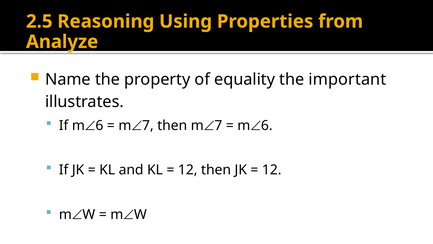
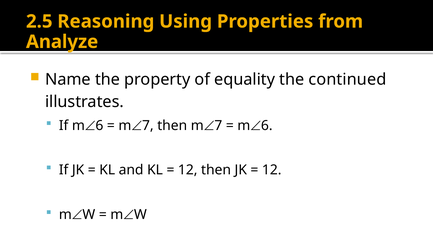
important: important -> continued
